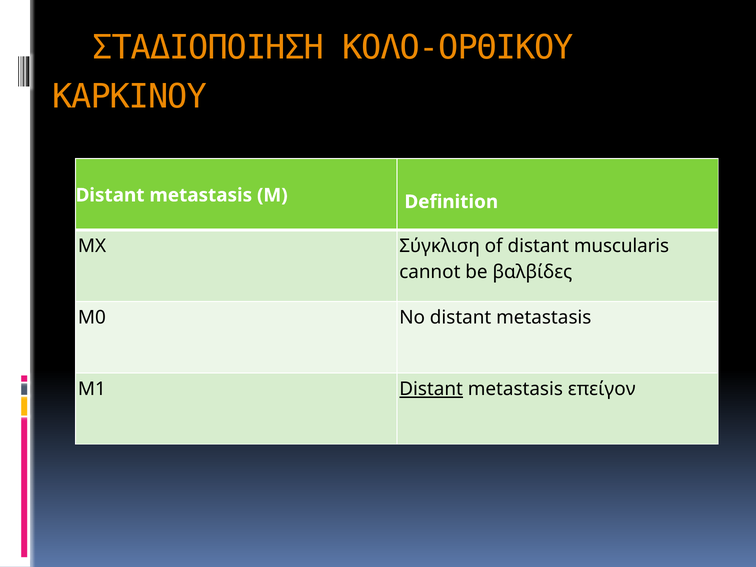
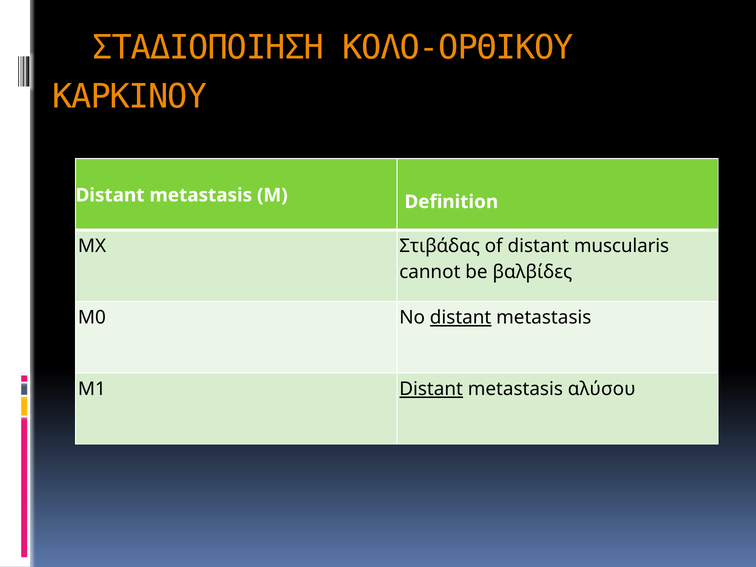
Σύγκλιση: Σύγκλιση -> Στιβάδας
distant at (461, 318) underline: none -> present
επείγον: επείγον -> αλύσου
